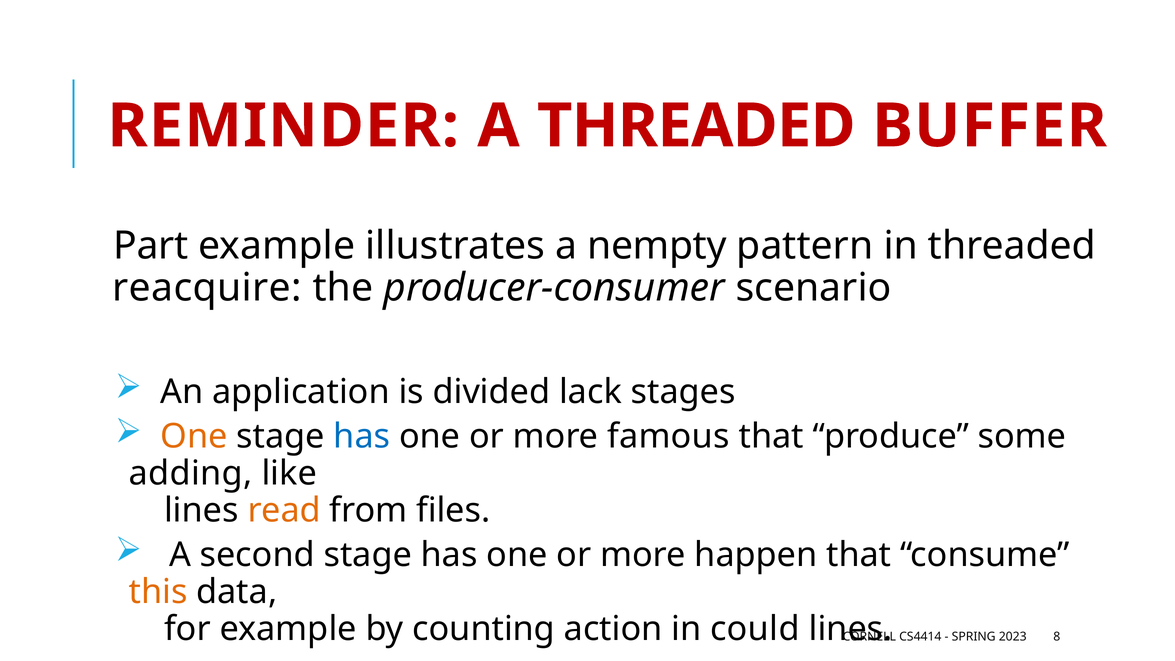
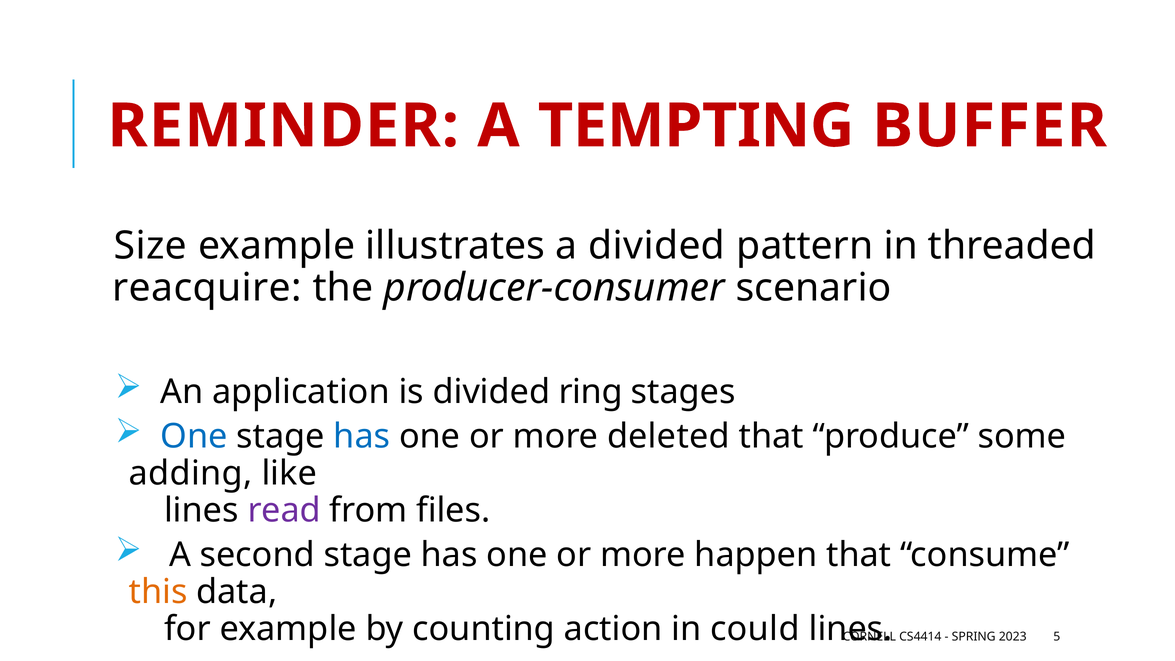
A THREADED: THREADED -> TEMPTING
Part: Part -> Size
a nempty: nempty -> divided
lack: lack -> ring
One at (194, 436) colour: orange -> blue
famous: famous -> deleted
read colour: orange -> purple
8: 8 -> 5
